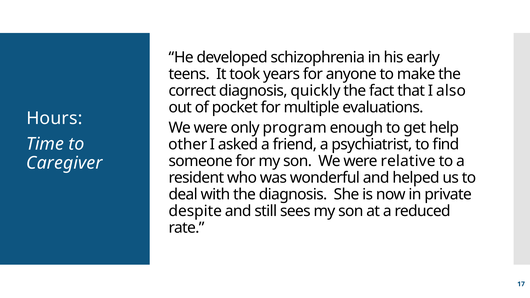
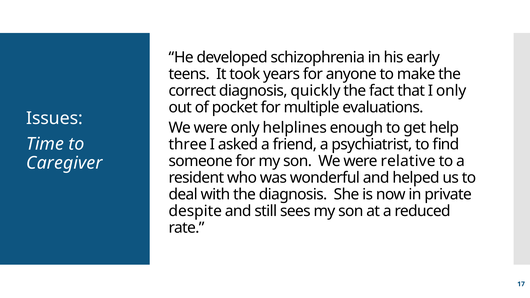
I also: also -> only
Hours: Hours -> Issues
program: program -> helplines
other: other -> three
